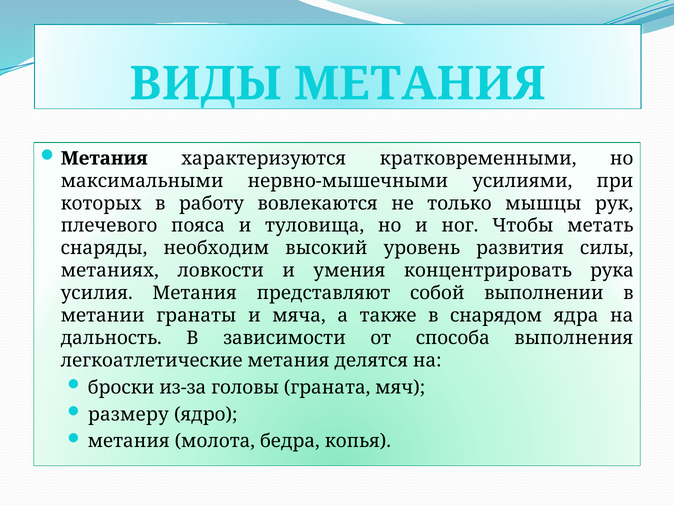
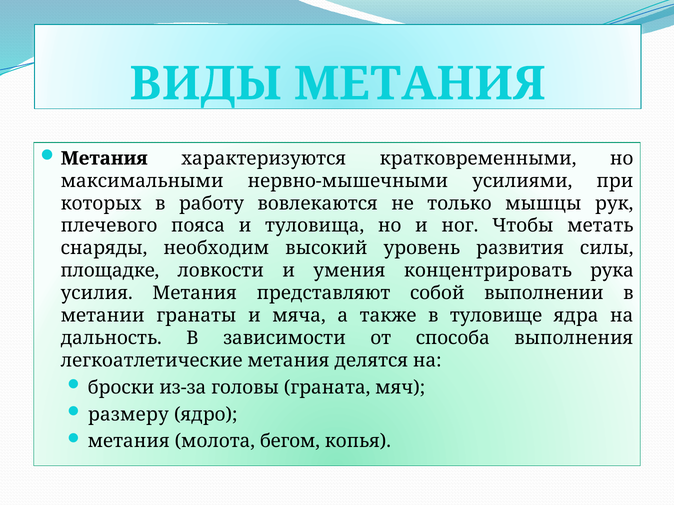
метаниях: метаниях -> площадке
снарядом: снарядом -> туловище
бедра: бедра -> бегом
